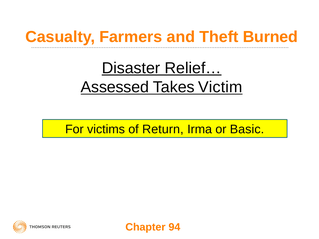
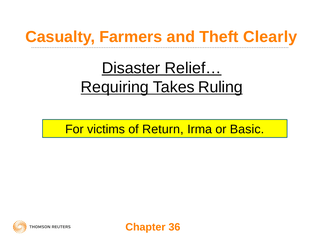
Burned: Burned -> Clearly
Assessed: Assessed -> Requiring
Victim: Victim -> Ruling
94: 94 -> 36
